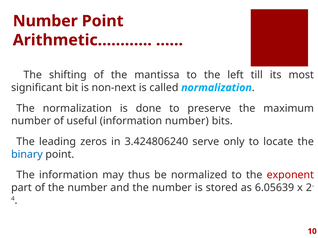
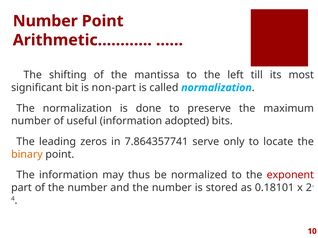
non-next: non-next -> non-part
information number: number -> adopted
3.424806240: 3.424806240 -> 7.864357741
binary colour: blue -> orange
6.05639: 6.05639 -> 0.18101
